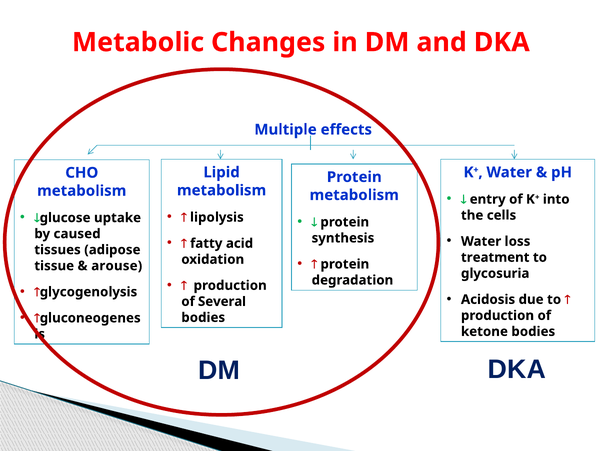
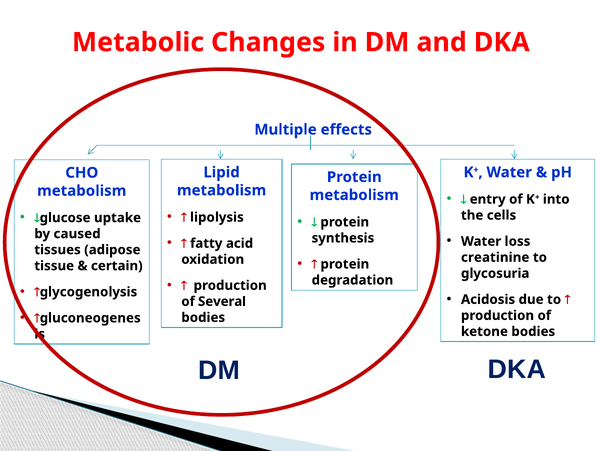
treatment: treatment -> creatinine
arouse: arouse -> certain
